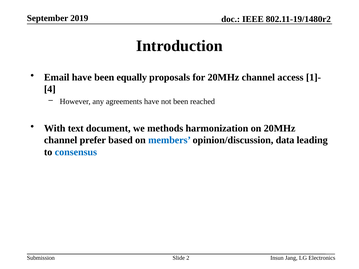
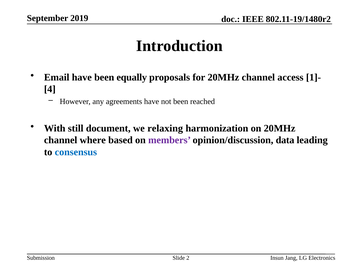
text: text -> still
methods: methods -> relaxing
prefer: prefer -> where
members colour: blue -> purple
